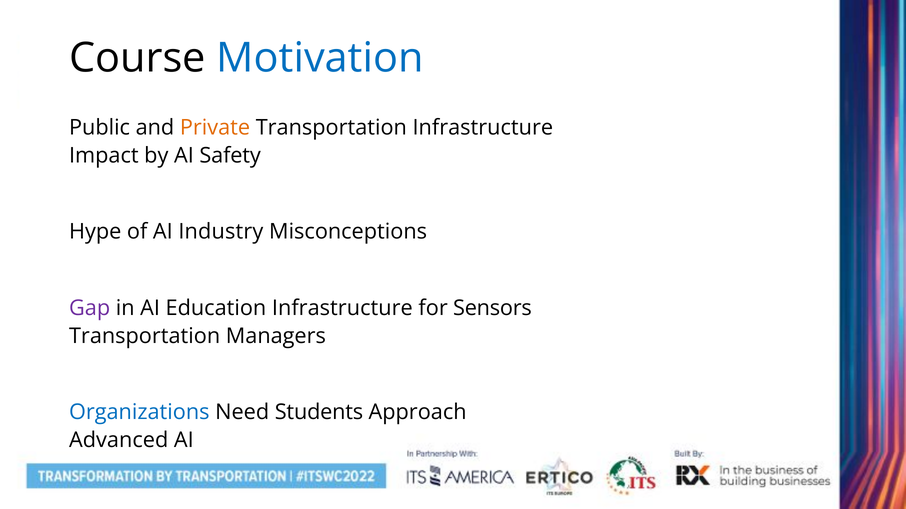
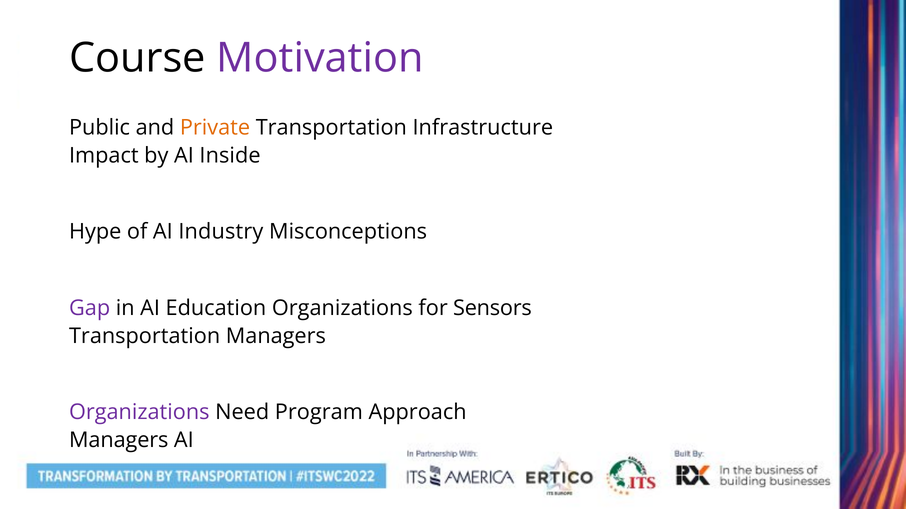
Motivation colour: blue -> purple
Safety: Safety -> Inside
Education Infrastructure: Infrastructure -> Organizations
Organizations at (139, 413) colour: blue -> purple
Students: Students -> Program
Advanced at (119, 441): Advanced -> Managers
